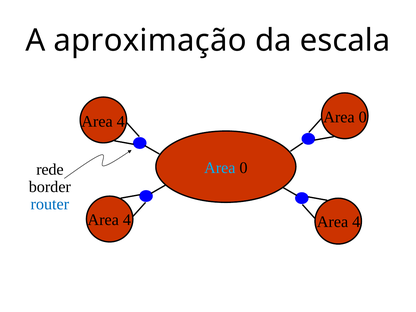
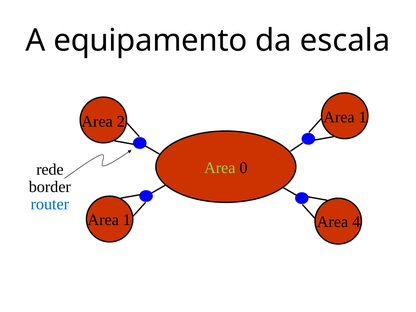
aproximação: aproximação -> equipamento
4 at (121, 121): 4 -> 2
0 at (363, 117): 0 -> 1
Area at (220, 168) colour: light blue -> light green
4 at (127, 220): 4 -> 1
